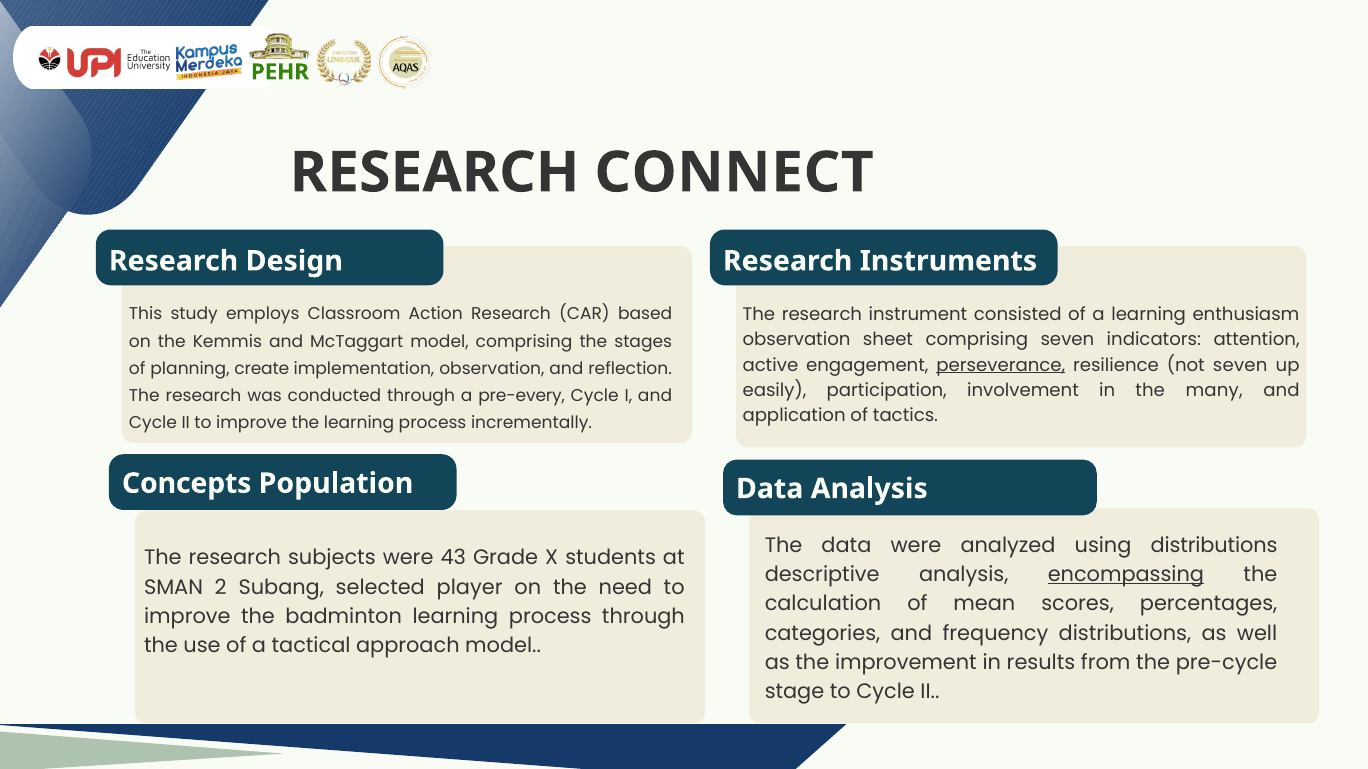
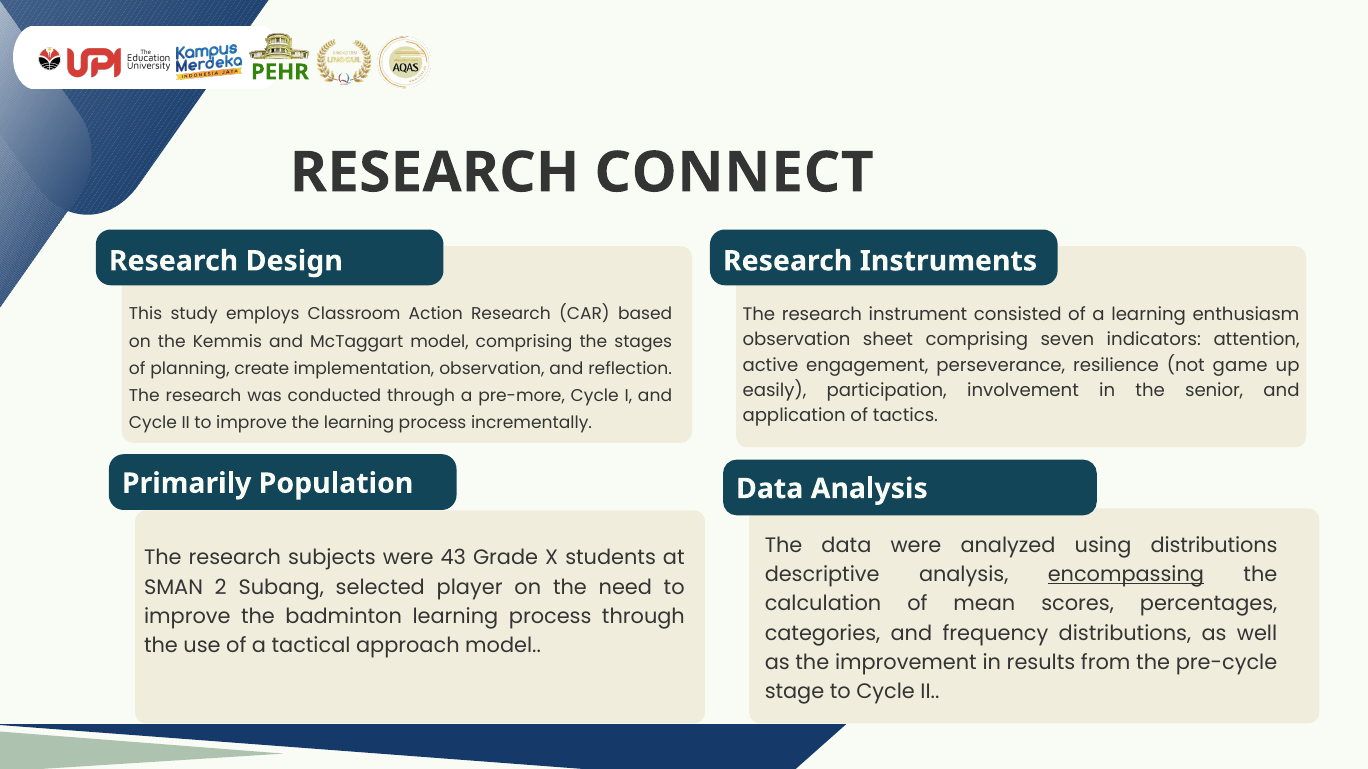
perseverance underline: present -> none
not seven: seven -> game
many: many -> senior
pre-every: pre-every -> pre-more
Concepts: Concepts -> Primarily
